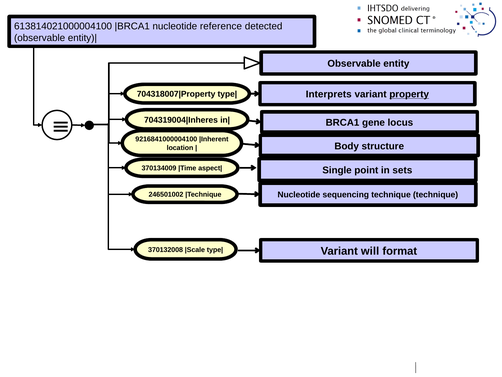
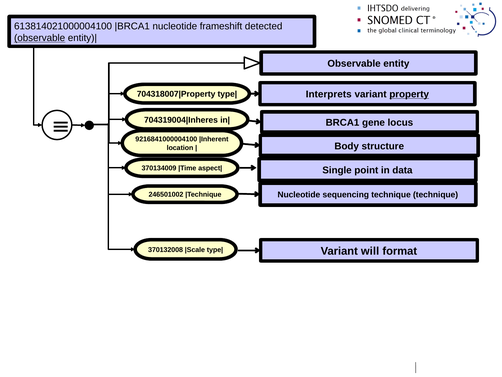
reference: reference -> frameshift
observable at (40, 38) underline: none -> present
sets: sets -> data
